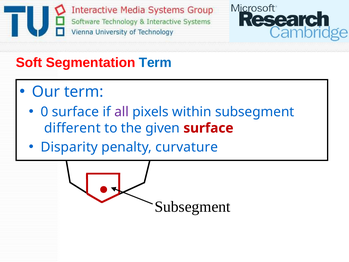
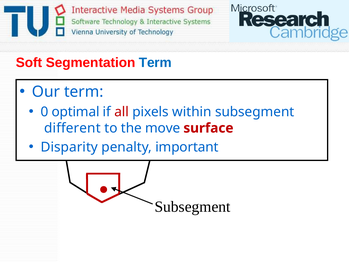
0 surface: surface -> optimal
all colour: purple -> red
given: given -> move
curvature: curvature -> important
